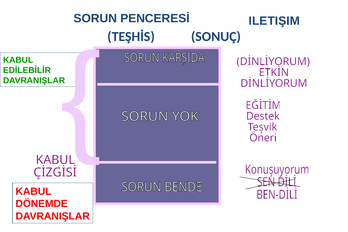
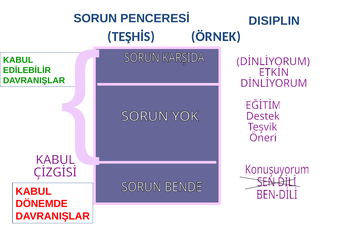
ILETIŞIM: ILETIŞIM -> DISIPLIN
SONUÇ: SONUÇ -> ÖRNEK
